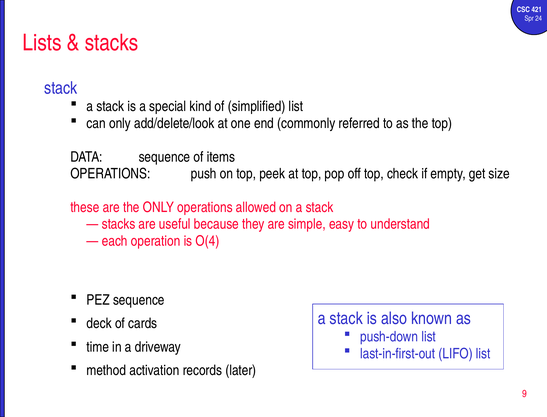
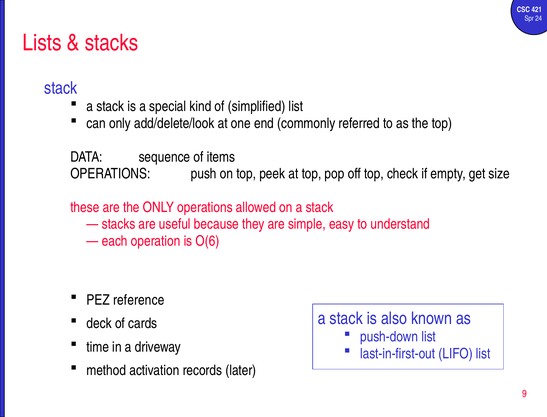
O(4: O(4 -> O(6
PEZ sequence: sequence -> reference
